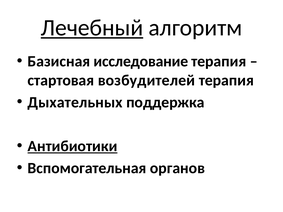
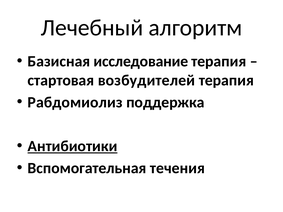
Лечебный underline: present -> none
Дыхательных: Дыхательных -> Рабдомиолиз
органов: органов -> течения
